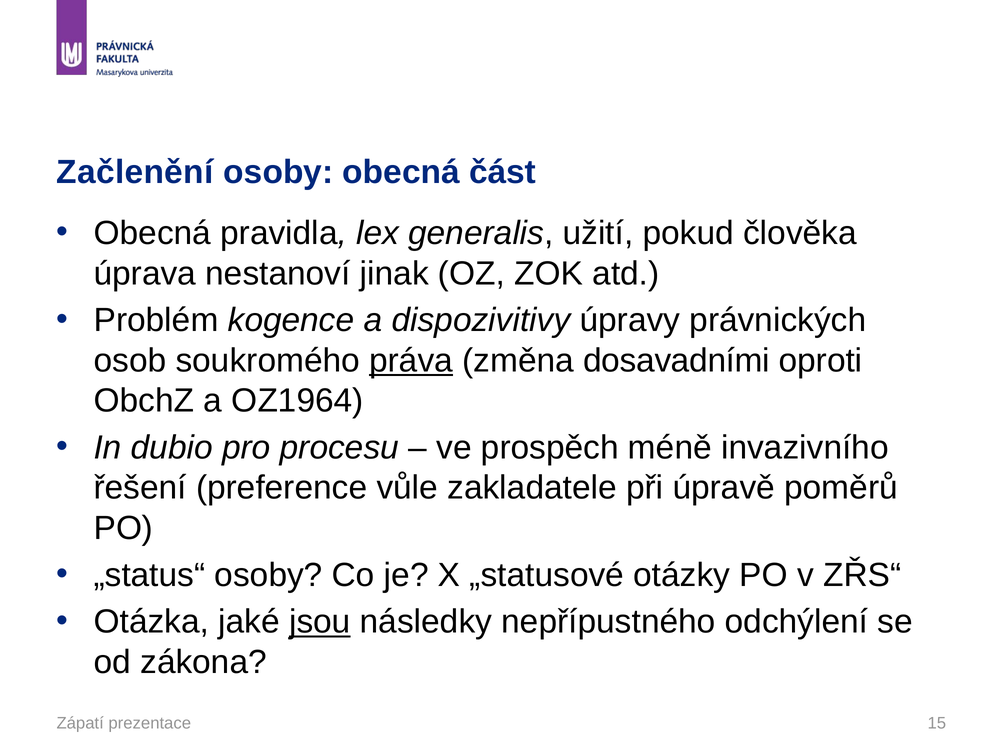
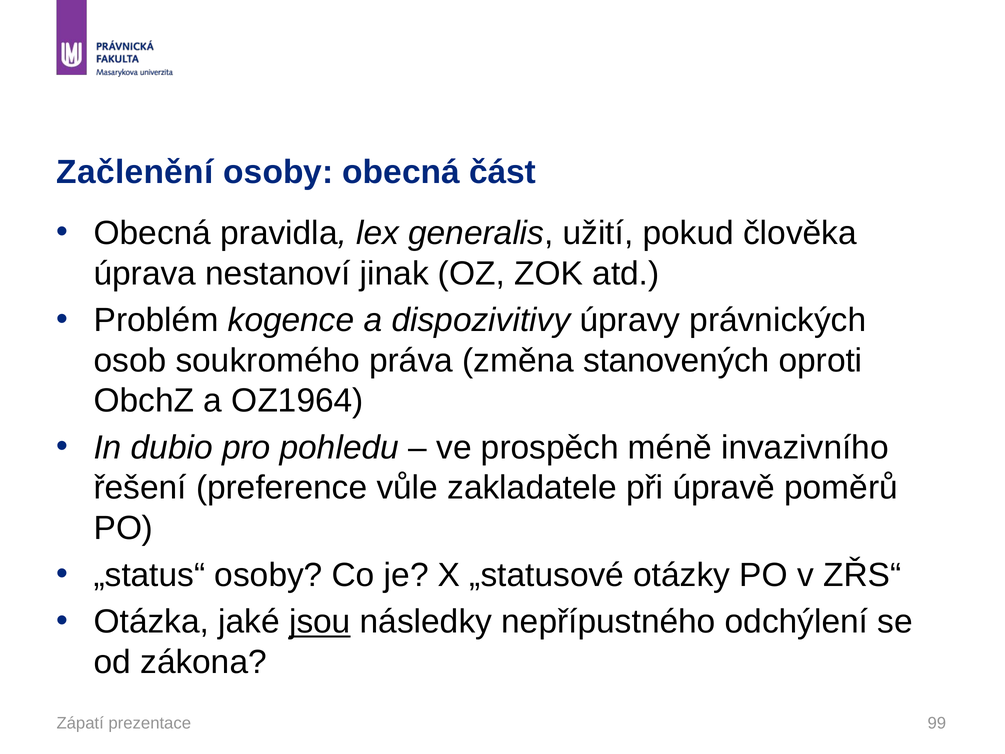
práva underline: present -> none
dosavadními: dosavadními -> stanovených
procesu: procesu -> pohledu
15: 15 -> 99
